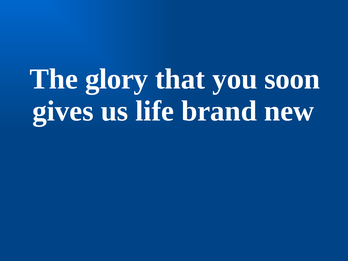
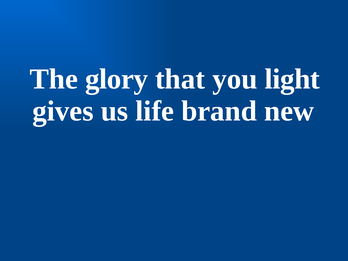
soon: soon -> light
